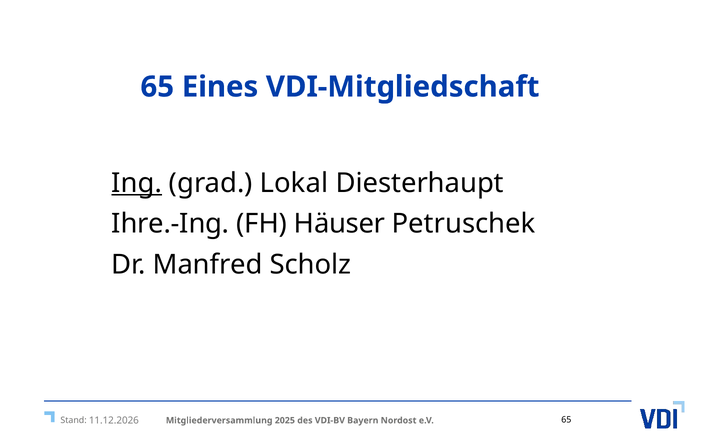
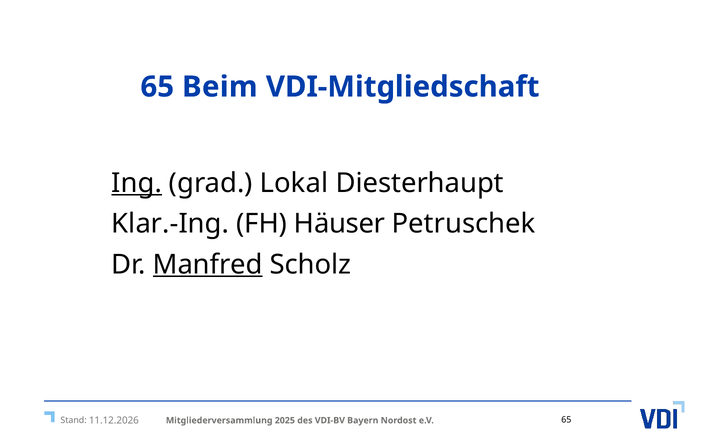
Eines: Eines -> Beim
Ihre.-Ing: Ihre.-Ing -> Klar.-Ing
Manfred underline: none -> present
